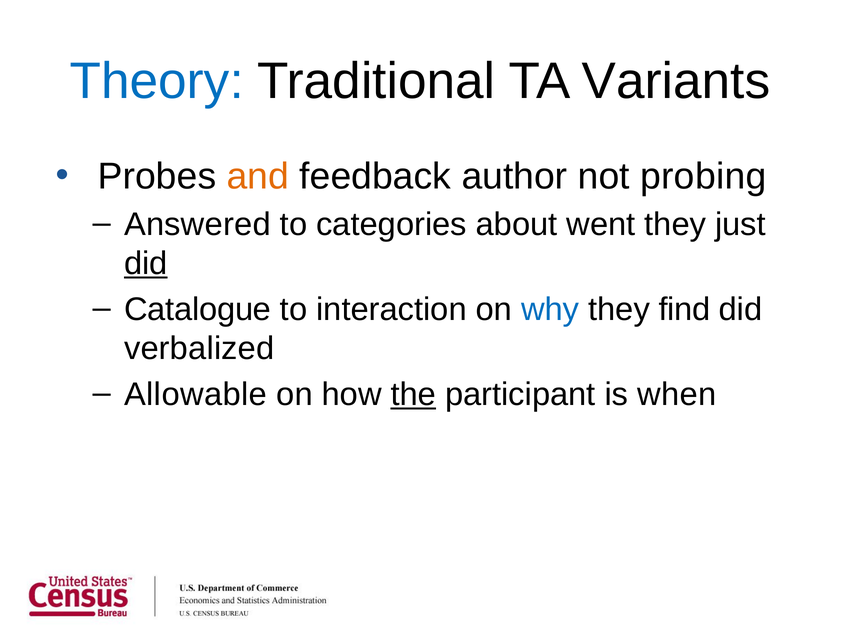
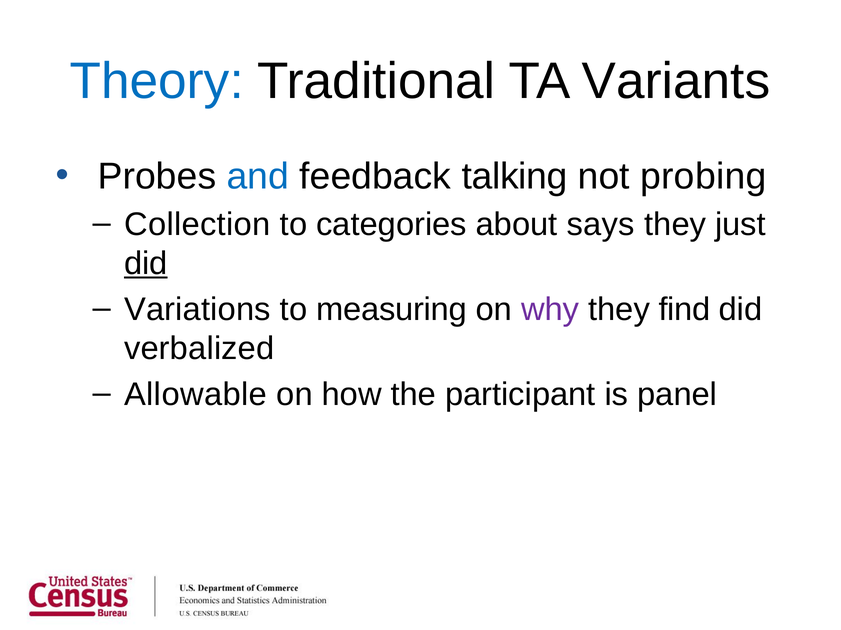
and colour: orange -> blue
author: author -> talking
Answered: Answered -> Collection
went: went -> says
Catalogue: Catalogue -> Variations
interaction: interaction -> measuring
why colour: blue -> purple
the underline: present -> none
when: when -> panel
